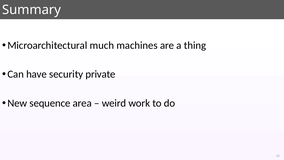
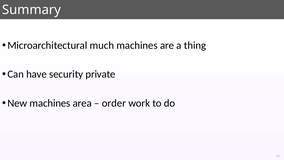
New sequence: sequence -> machines
weird: weird -> order
